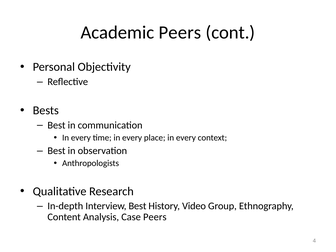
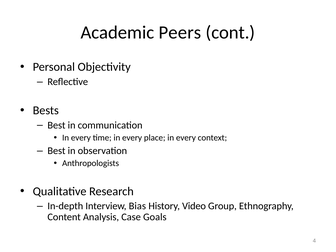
Interview Best: Best -> Bias
Case Peers: Peers -> Goals
